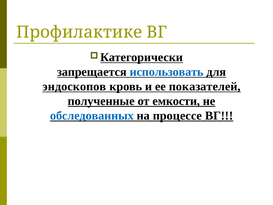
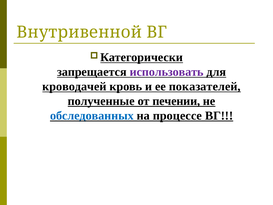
Профилактике: Профилактике -> Внутривенной
использовать colour: blue -> purple
эндоскопов: эндоскопов -> кроводачей
емкости: емкости -> печении
